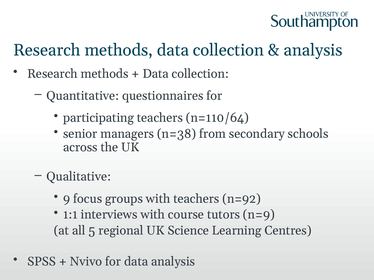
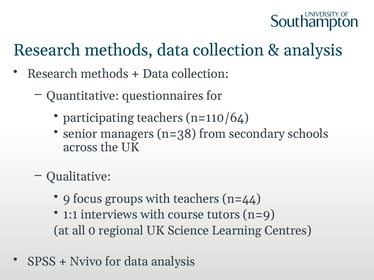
n=92: n=92 -> n=44
5: 5 -> 0
